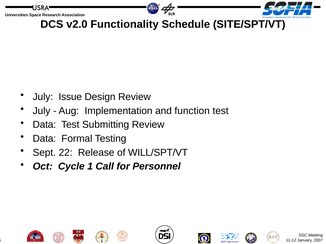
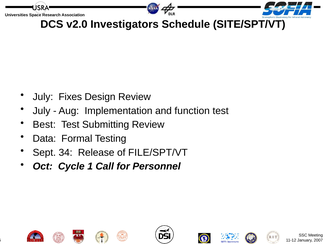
Functionality: Functionality -> Investigators
Issue: Issue -> Fixes
Data at (44, 125): Data -> Best
22: 22 -> 34
WILL/SPT/VT: WILL/SPT/VT -> FILE/SPT/VT
